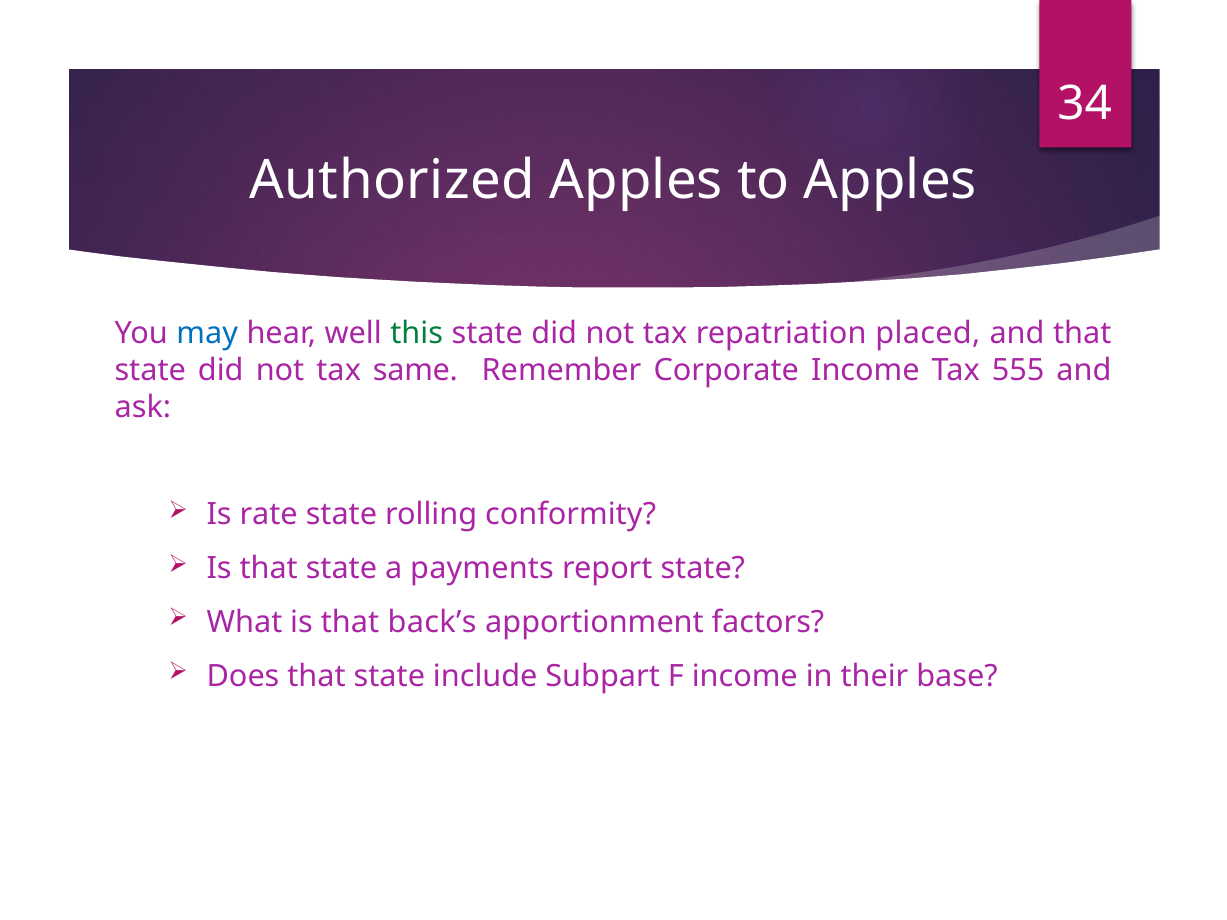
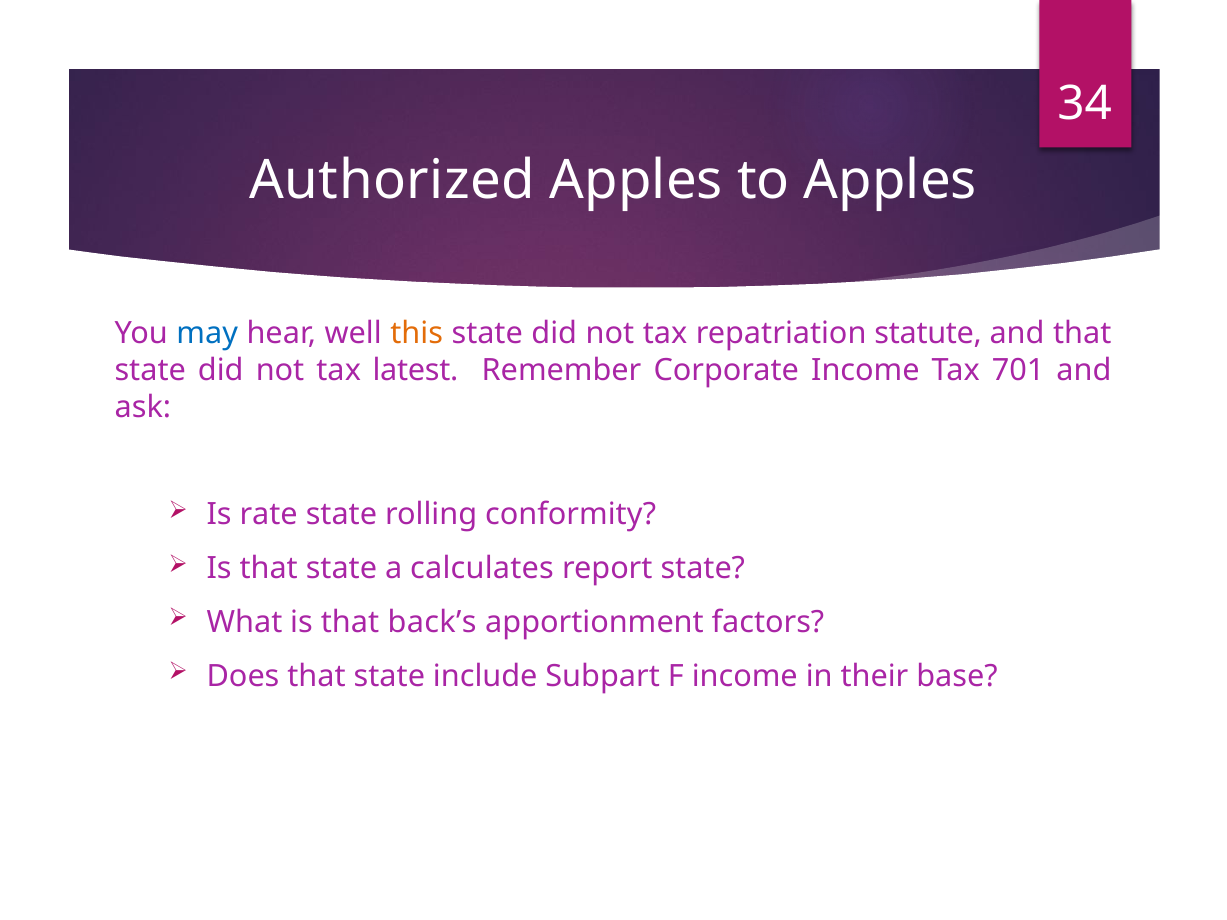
this colour: green -> orange
placed: placed -> statute
same: same -> latest
555: 555 -> 701
payments: payments -> calculates
